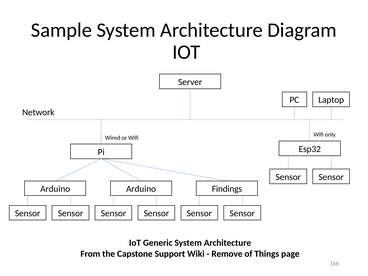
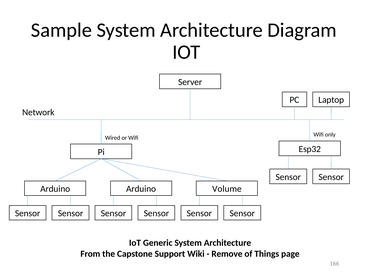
Findings: Findings -> Volume
